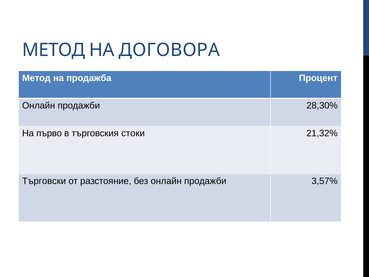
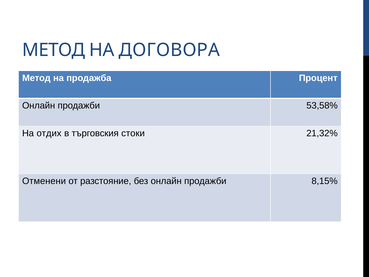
28,30%: 28,30% -> 53,58%
първо: първо -> отдих
Търговски: Търговски -> Отменени
3,57%: 3,57% -> 8,15%
